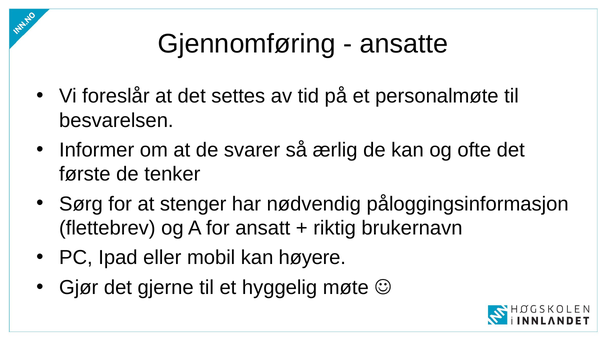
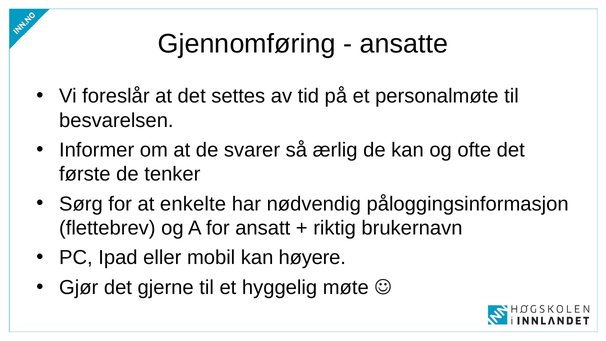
stenger: stenger -> enkelte
